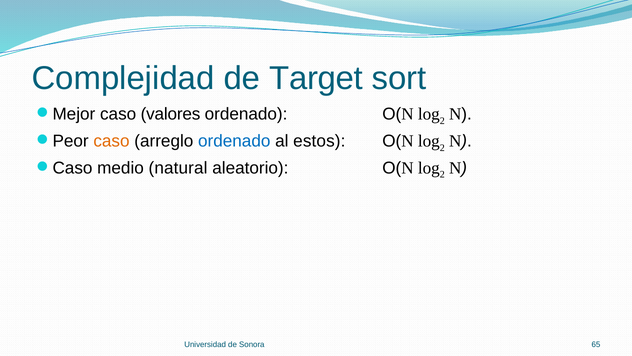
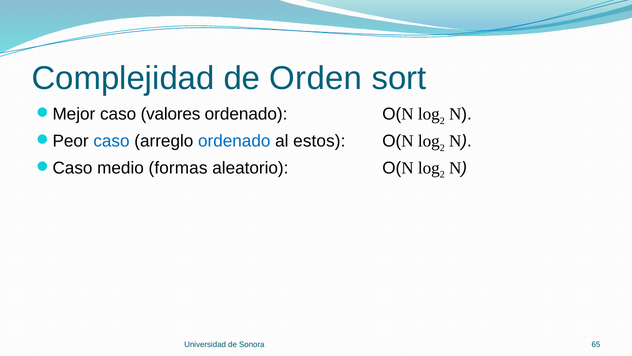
Target: Target -> Orden
caso at (111, 141) colour: orange -> blue
natural: natural -> formas
